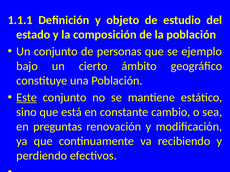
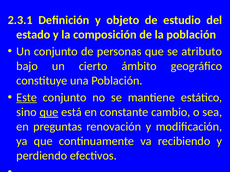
1.1.1: 1.1.1 -> 2.3.1
ejemplo: ejemplo -> atributo
que at (49, 112) underline: none -> present
